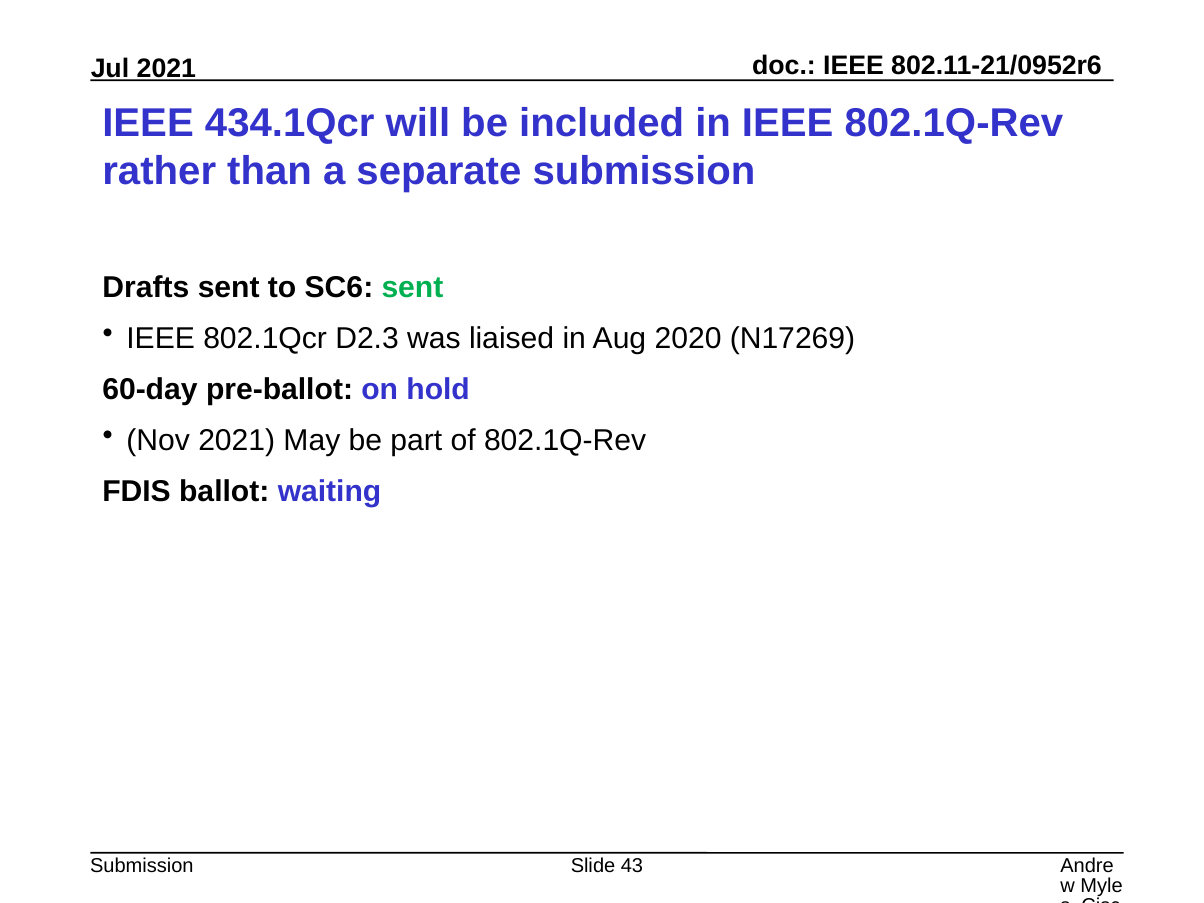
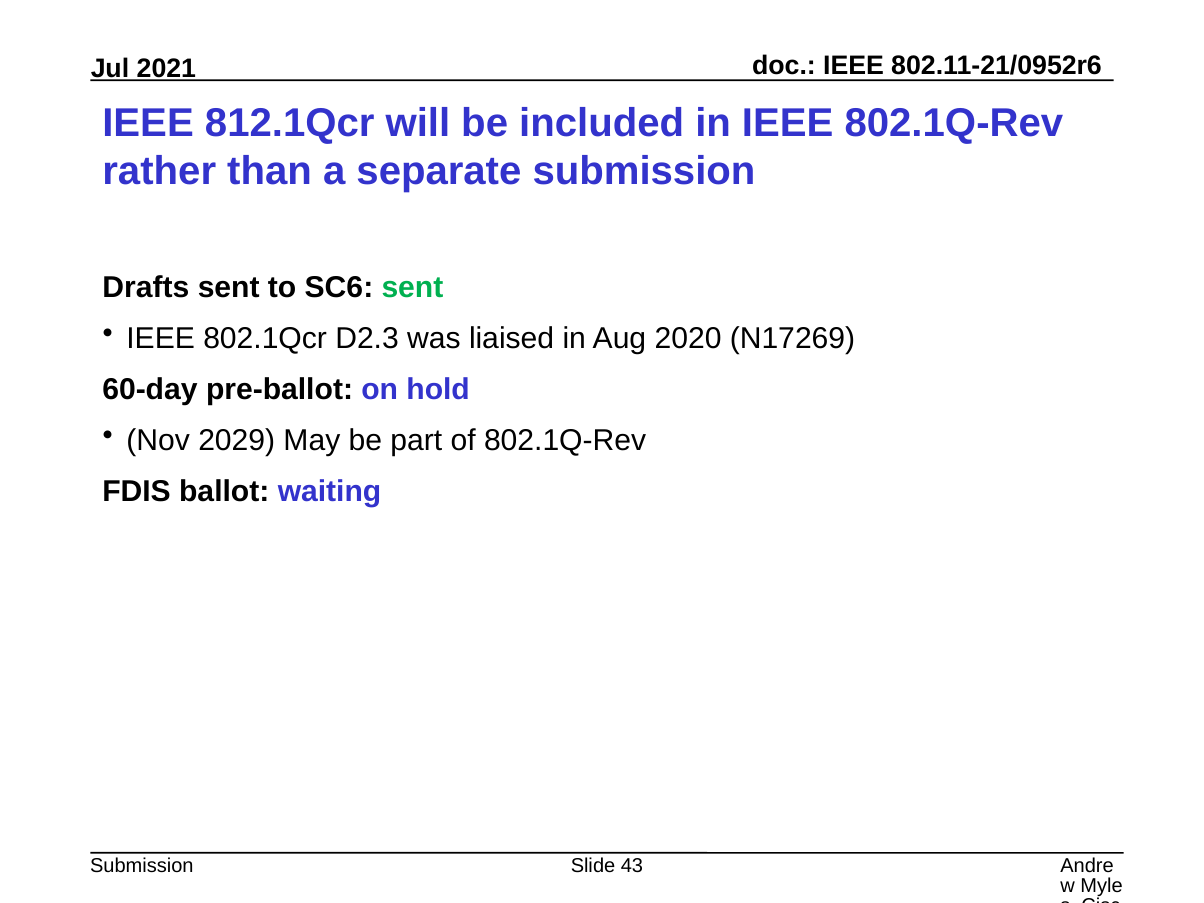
434.1Qcr: 434.1Qcr -> 812.1Qcr
Nov 2021: 2021 -> 2029
